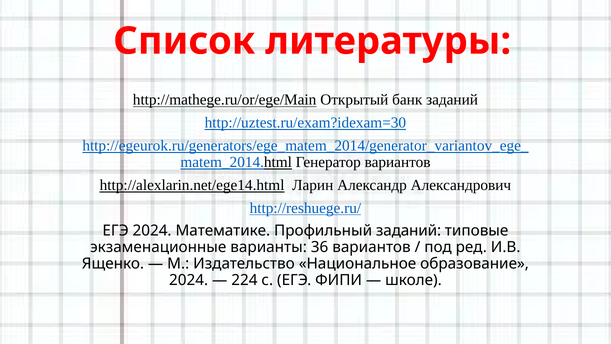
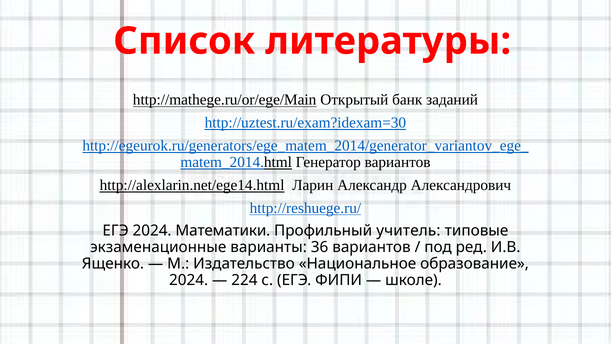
Математике: Математике -> Математики
Профильный заданий: заданий -> учитель
